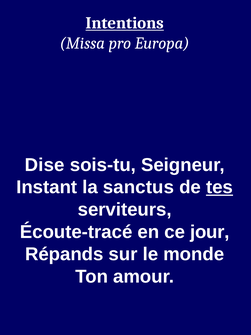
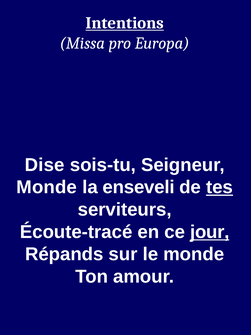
Instant at (47, 187): Instant -> Monde
sanctus: sanctus -> enseveli
jour underline: none -> present
